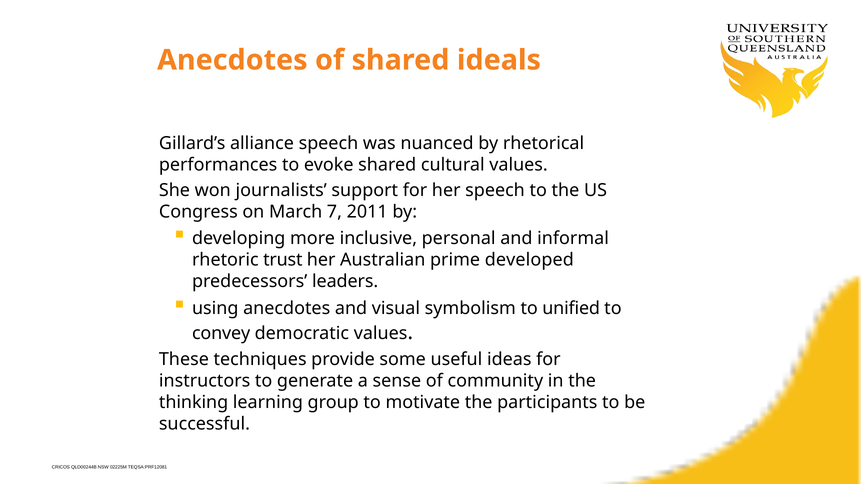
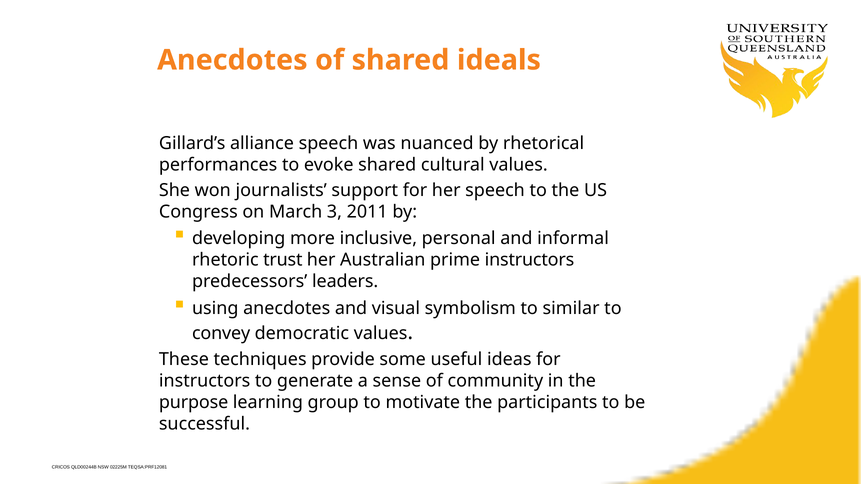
7: 7 -> 3
prime developed: developed -> instructors
unified: unified -> similar
thinking: thinking -> purpose
